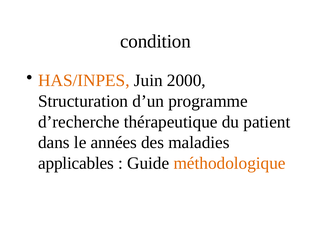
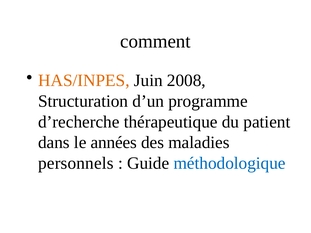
condition: condition -> comment
2000: 2000 -> 2008
applicables: applicables -> personnels
méthodologique colour: orange -> blue
